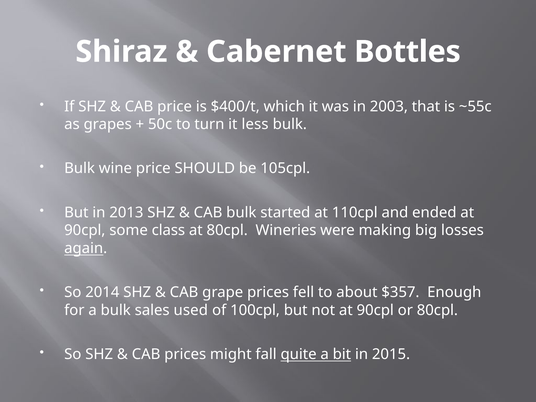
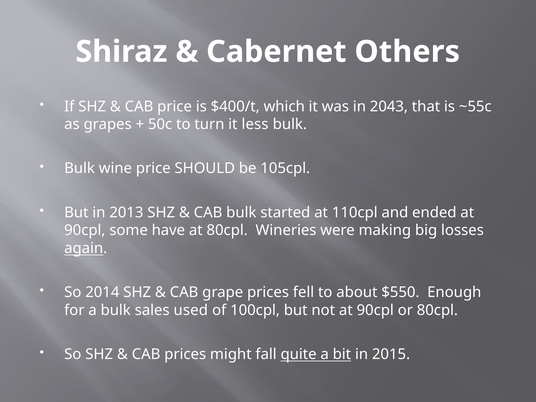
Bottles: Bottles -> Others
2003: 2003 -> 2043
class: class -> have
$357: $357 -> $550
